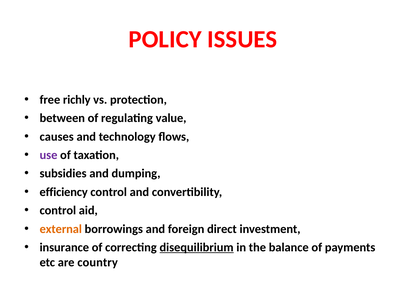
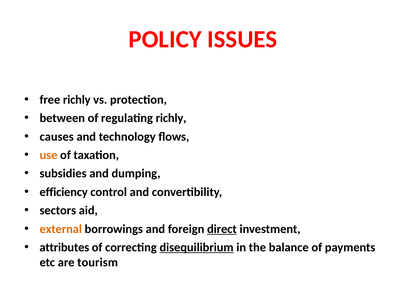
regulating value: value -> richly
use colour: purple -> orange
control at (58, 211): control -> sectors
direct underline: none -> present
insurance: insurance -> attributes
country: country -> tourism
